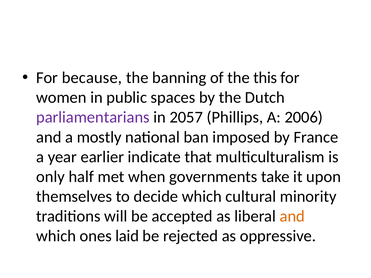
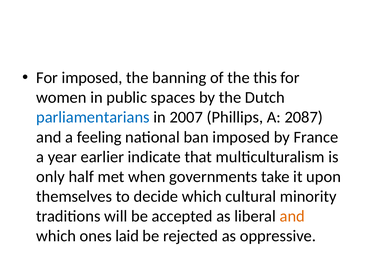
For because: because -> imposed
parliamentarians colour: purple -> blue
2057: 2057 -> 2007
2006: 2006 -> 2087
mostly: mostly -> feeling
